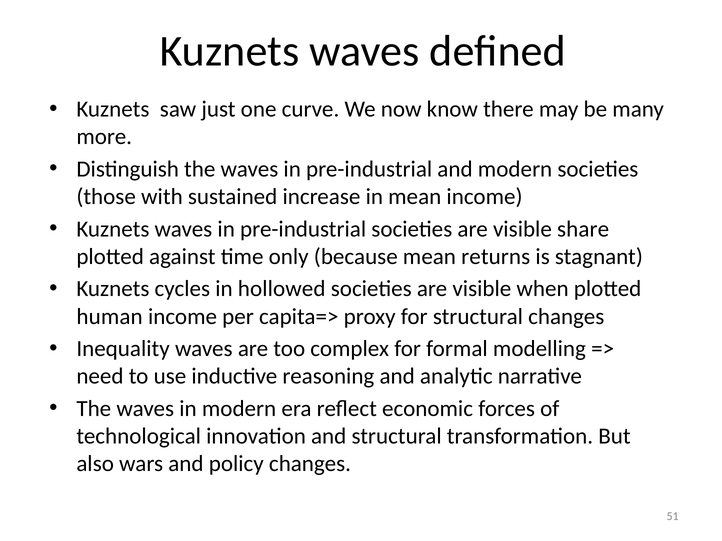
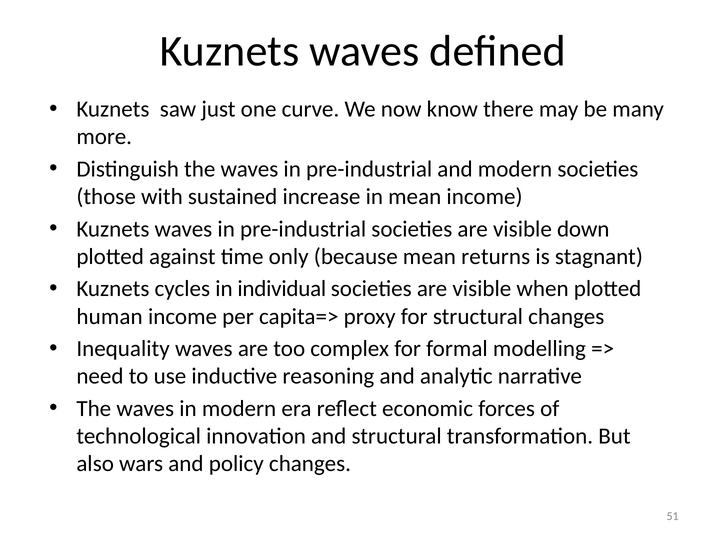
share: share -> down
hollowed: hollowed -> individual
